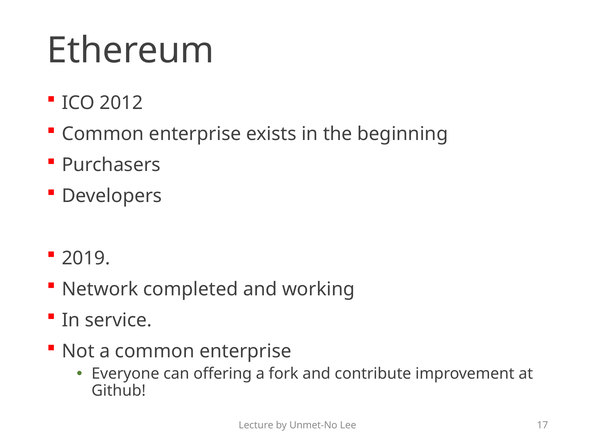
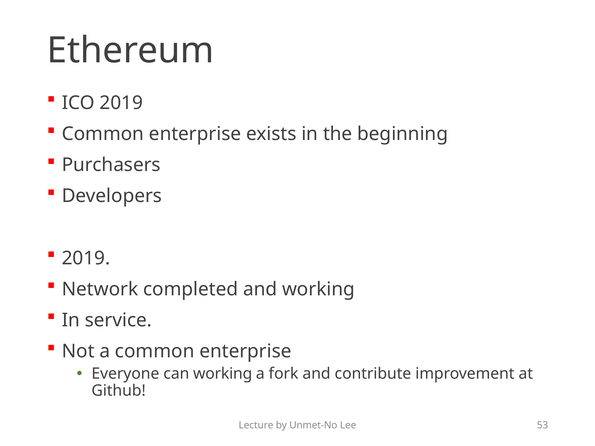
ICO 2012: 2012 -> 2019
can offering: offering -> working
17: 17 -> 53
